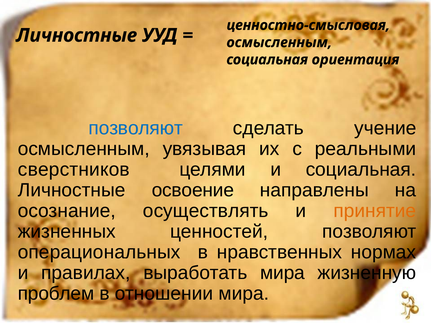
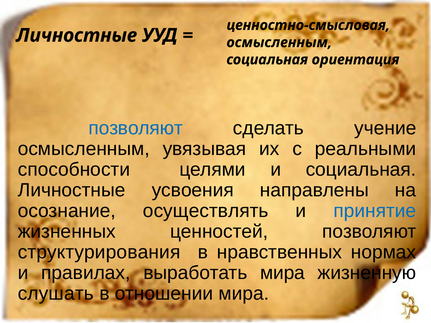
сверстников: сверстников -> способности
освоение: освоение -> усвоения
принятие colour: orange -> blue
операциональных: операциональных -> структурирования
проблем: проблем -> слушать
